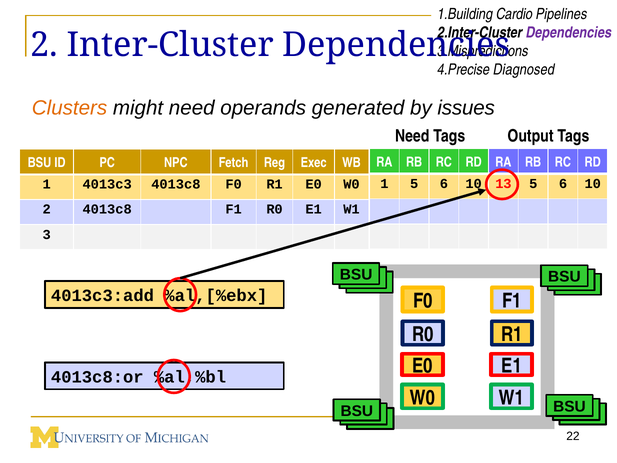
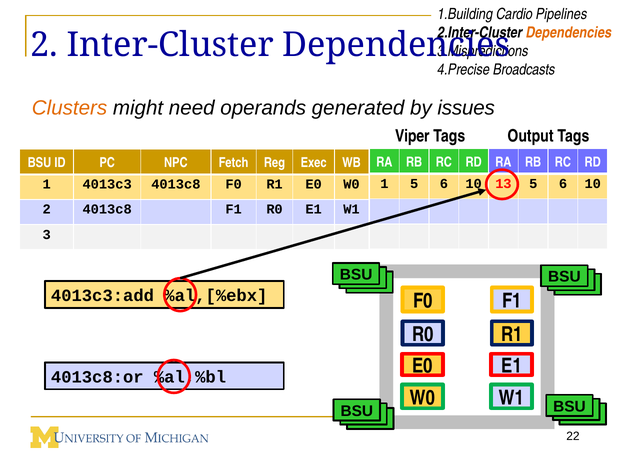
Dependencies at (569, 33) colour: purple -> orange
Diagnosed: Diagnosed -> Broadcasts
Need at (412, 136): Need -> Viper
